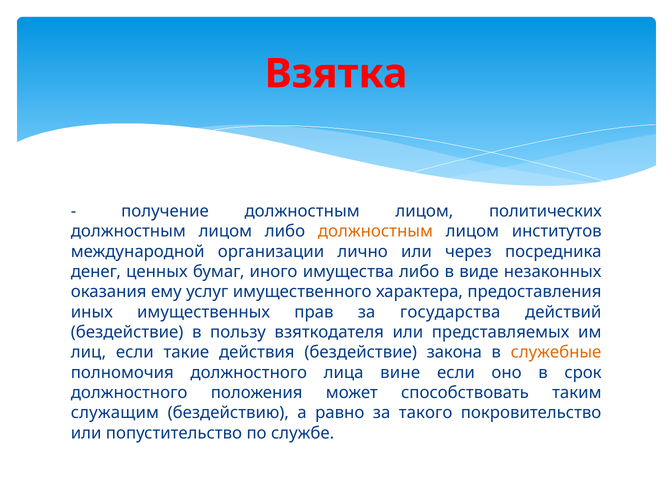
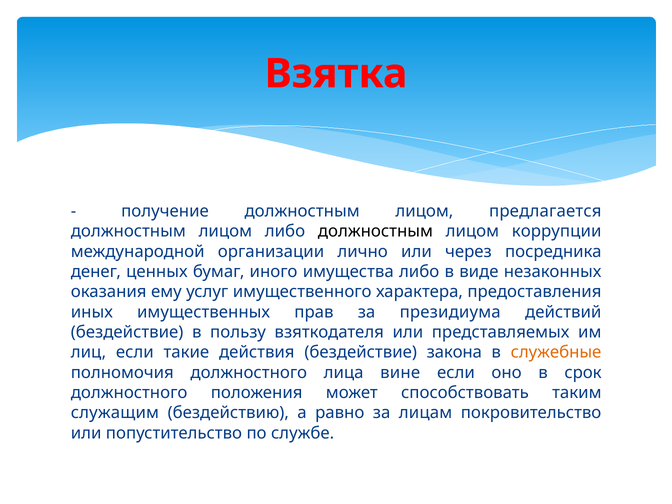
политических: политических -> предлагается
должностным at (375, 231) colour: orange -> black
институтов: институтов -> коррупции
государства: государства -> президиума
такого: такого -> лицам
